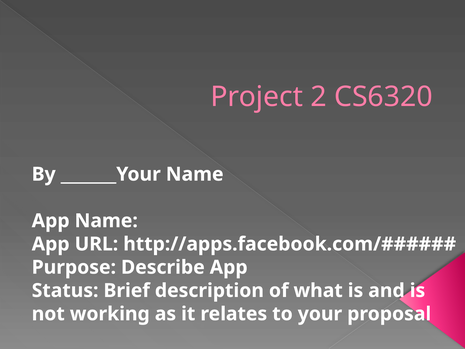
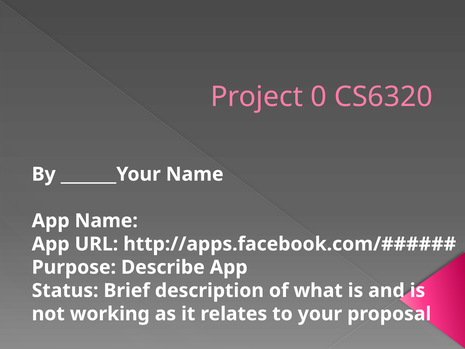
2: 2 -> 0
